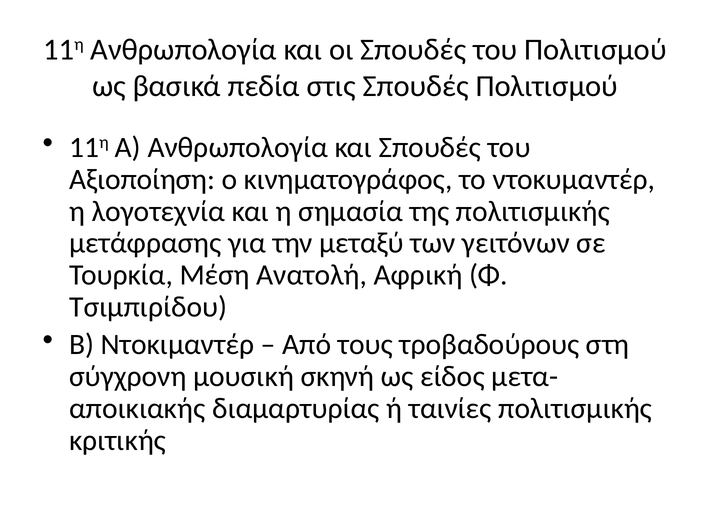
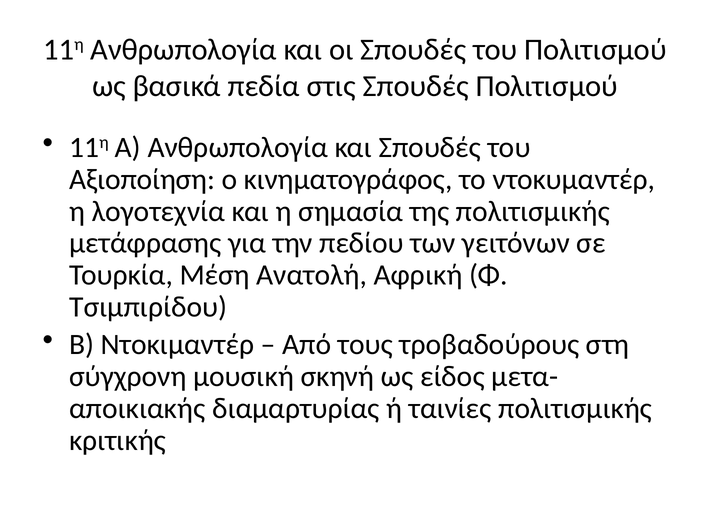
μεταξύ: μεταξύ -> πεδίου
